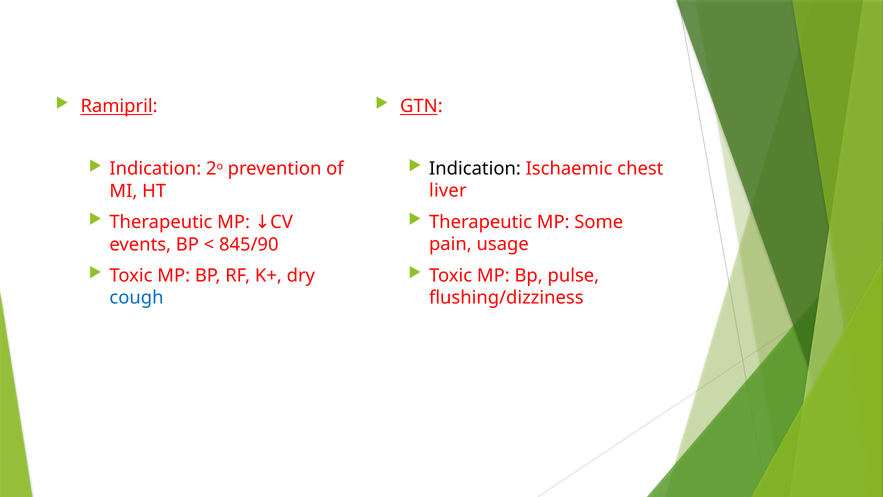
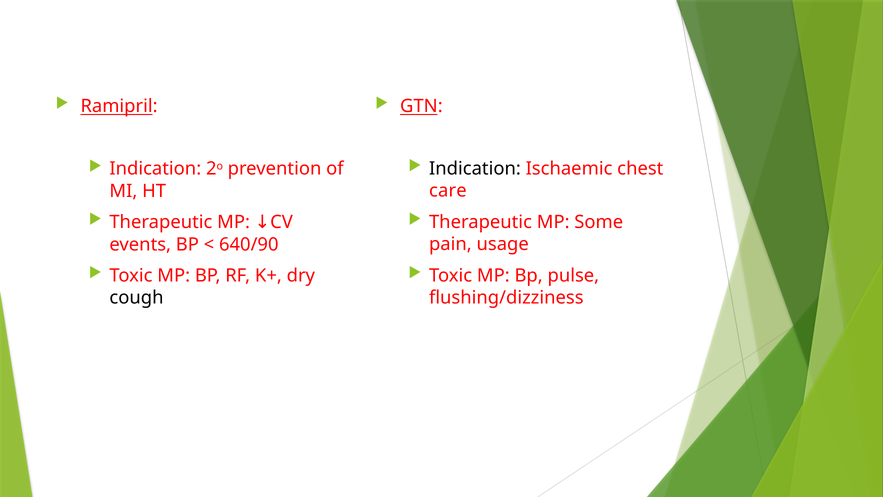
liver: liver -> care
845/90: 845/90 -> 640/90
cough colour: blue -> black
